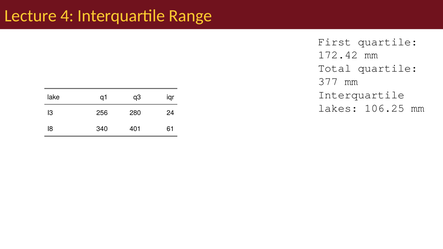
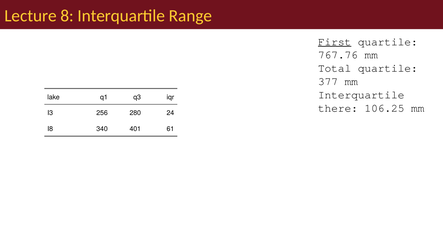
4: 4 -> 8
First underline: none -> present
172.42: 172.42 -> 767.76
lakes: lakes -> there
